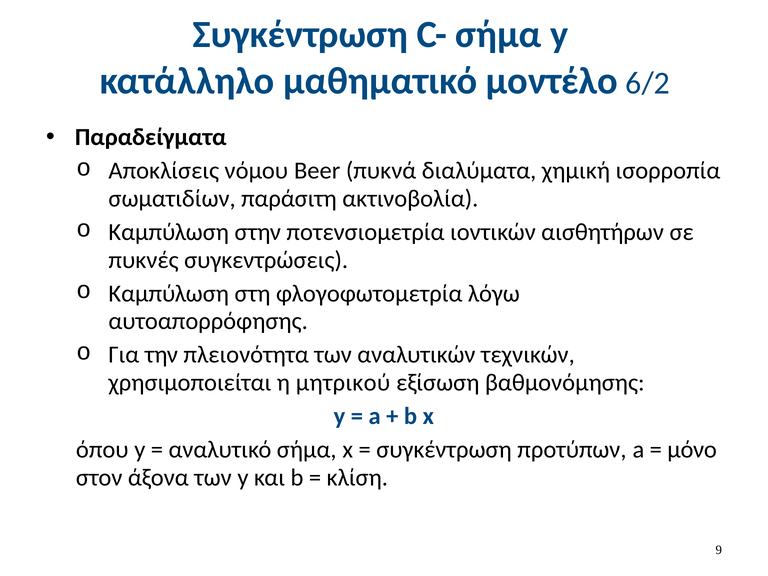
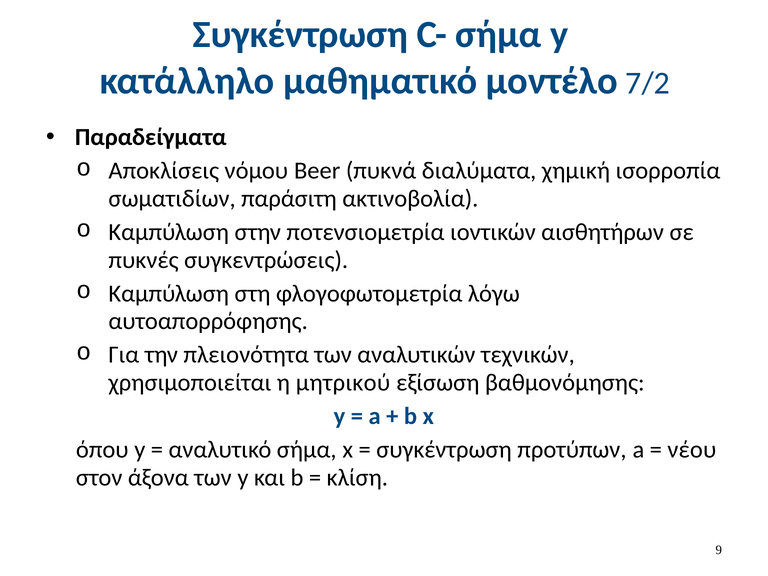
6/2: 6/2 -> 7/2
μόνο: μόνο -> νέου
